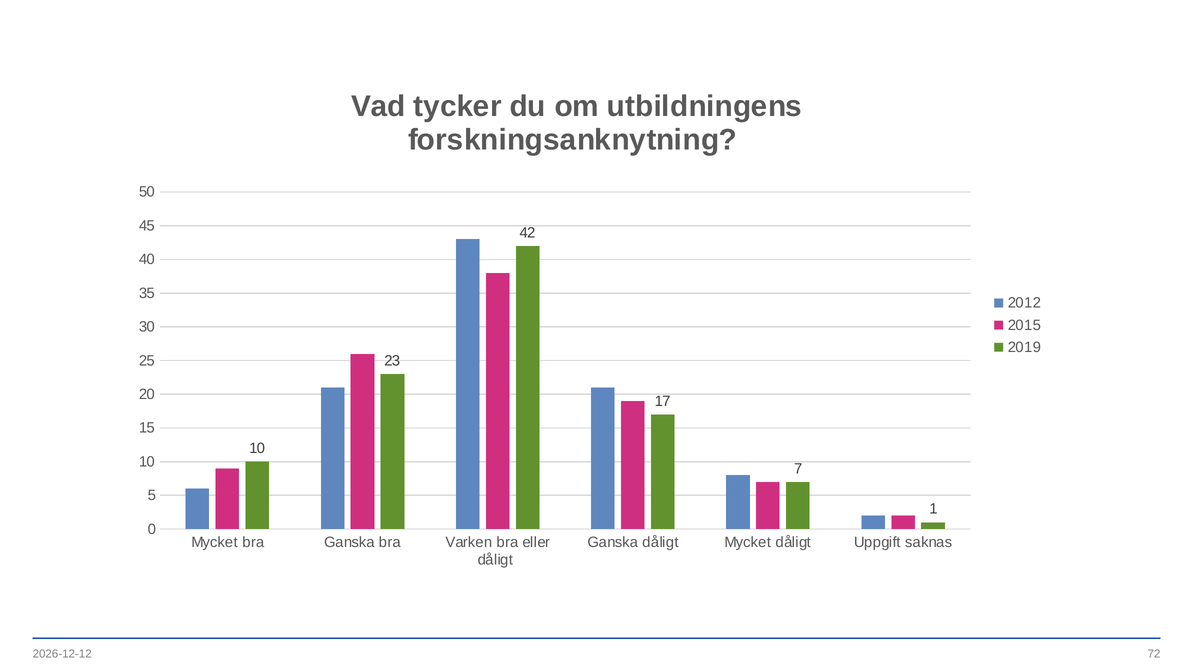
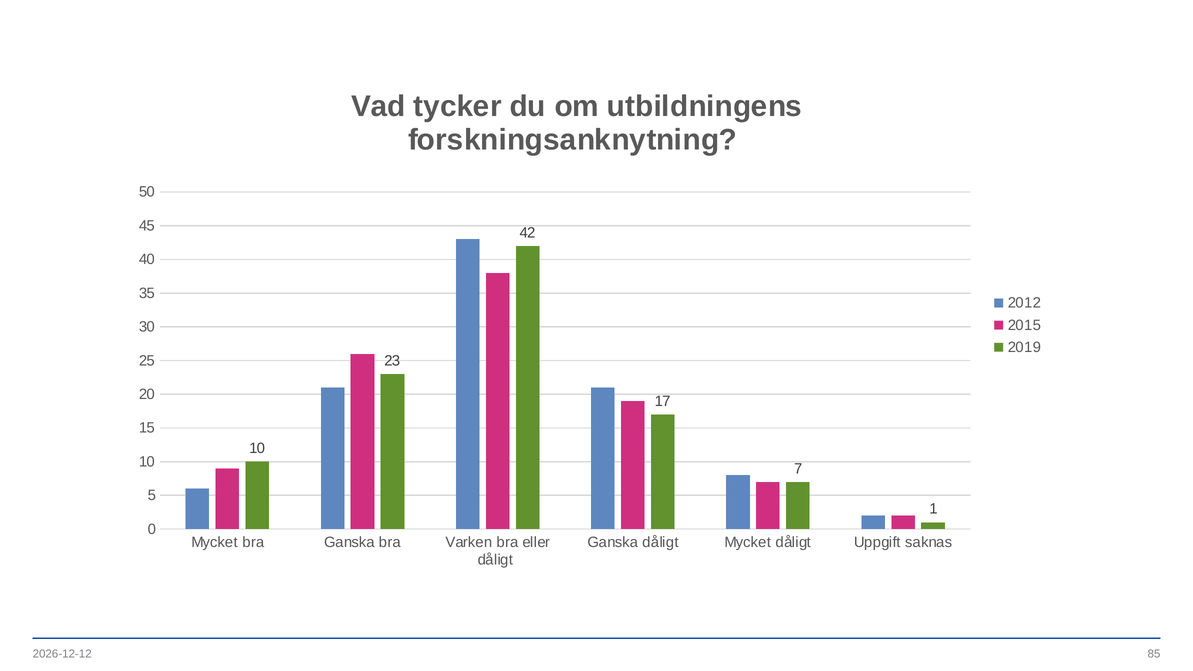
72: 72 -> 85
